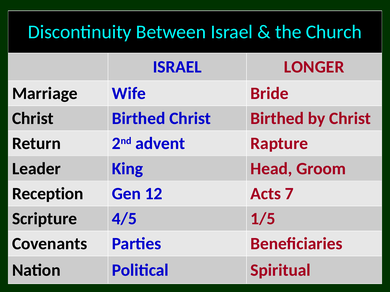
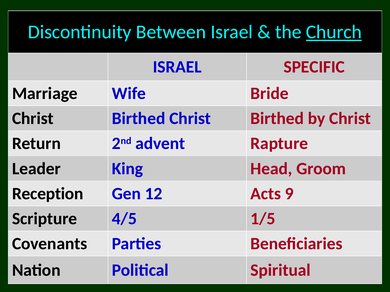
Church underline: none -> present
LONGER: LONGER -> SPECIFIC
7: 7 -> 9
